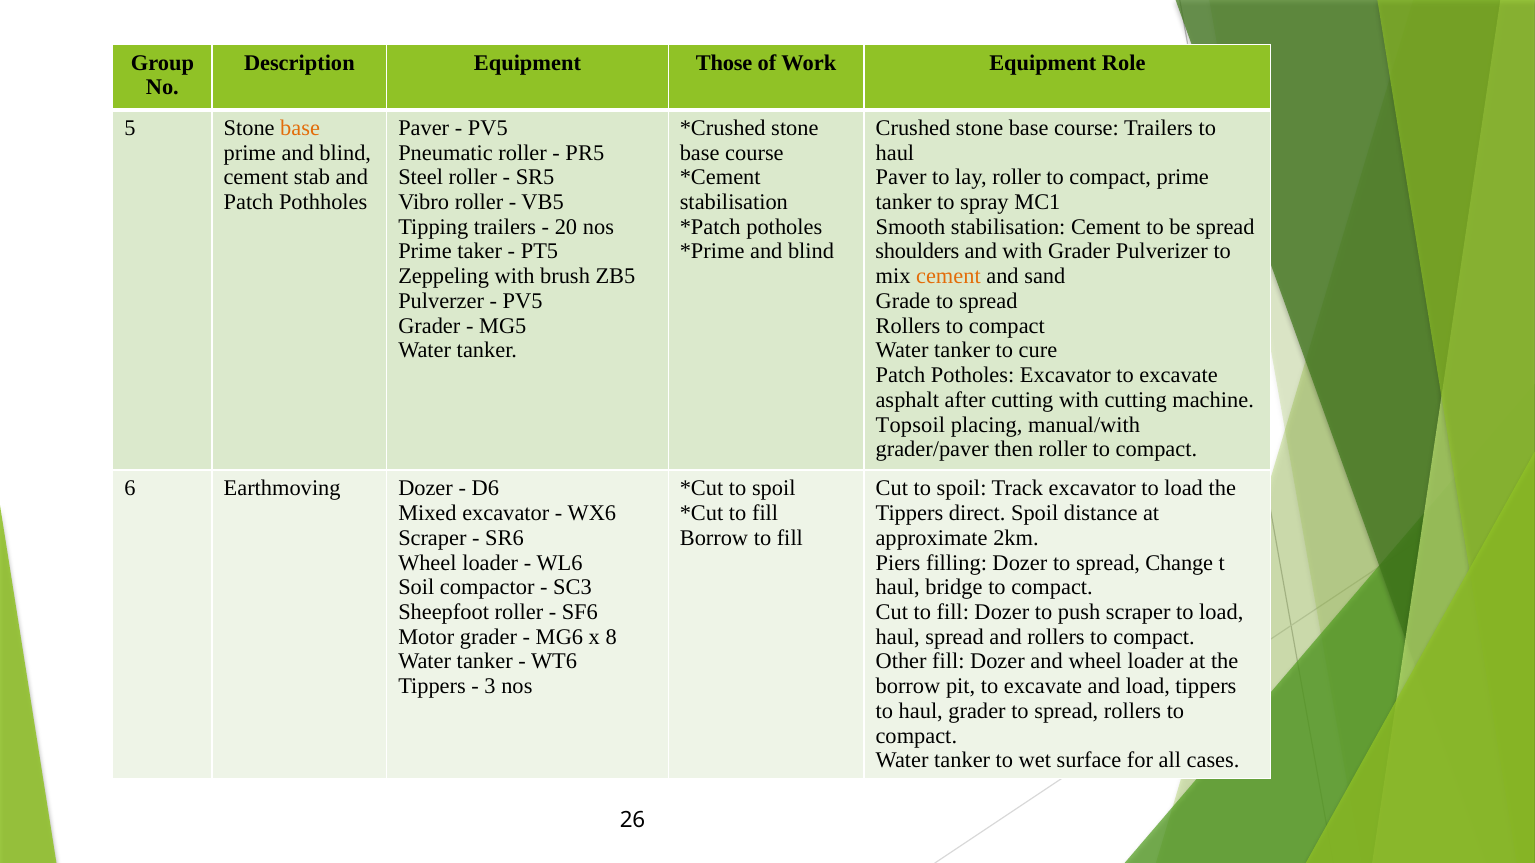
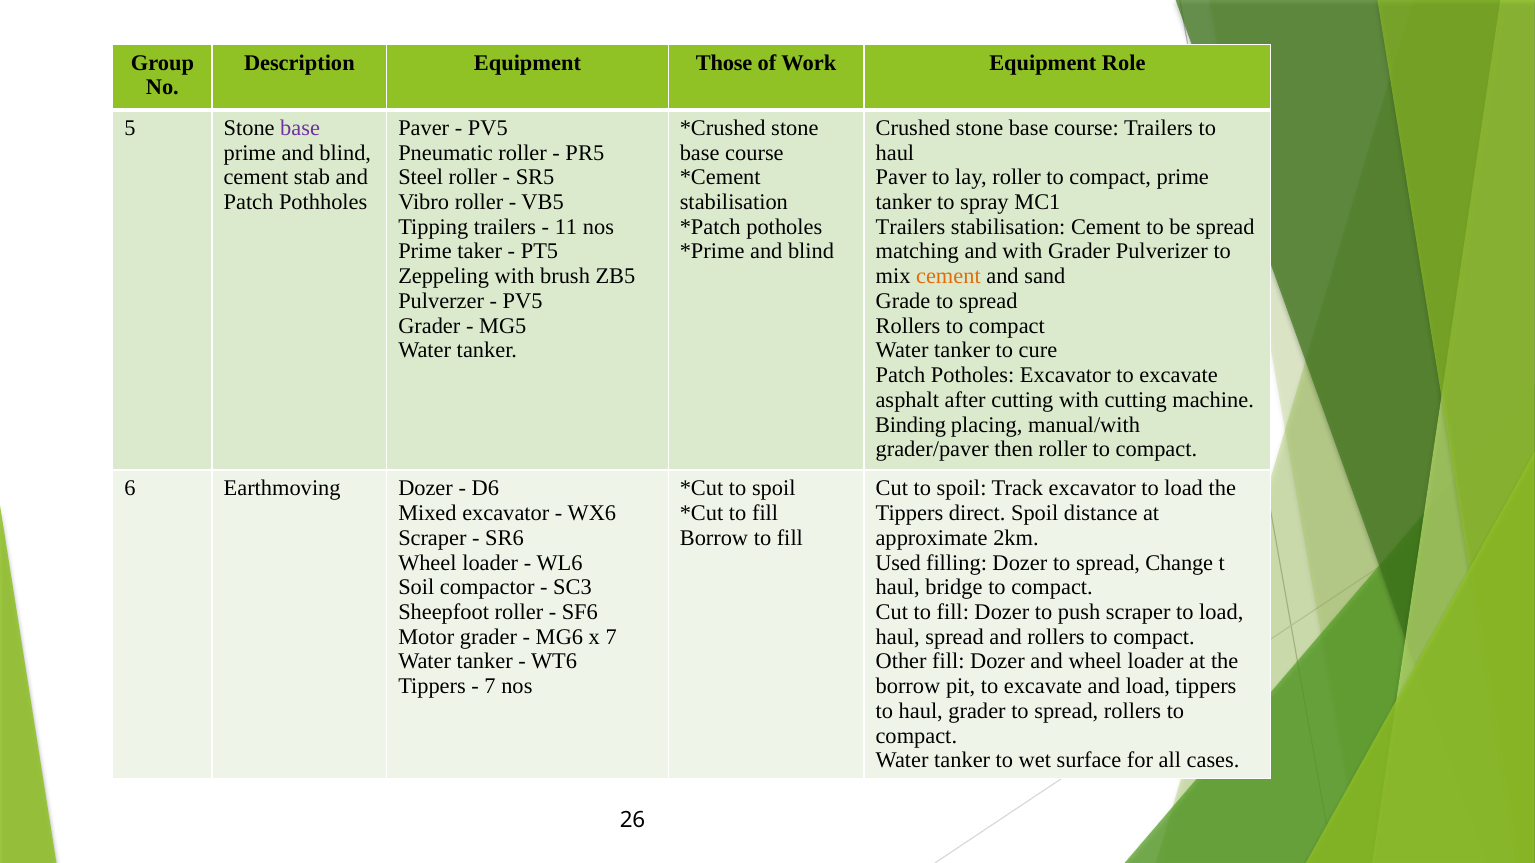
base at (300, 128) colour: orange -> purple
20: 20 -> 11
Smooth at (910, 227): Smooth -> Trailers
shoulders: shoulders -> matching
Topsoil: Topsoil -> Binding
Piers: Piers -> Used
x 8: 8 -> 7
3 at (490, 687): 3 -> 7
